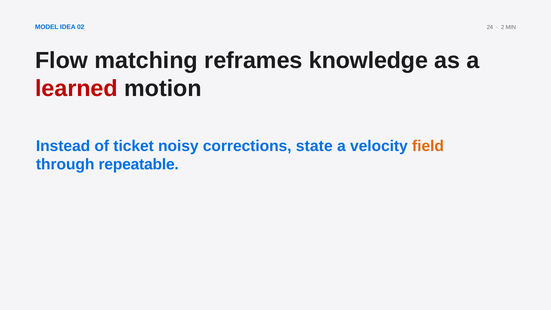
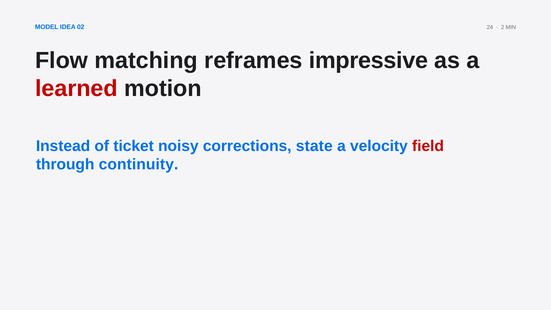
knowledge: knowledge -> impressive
field colour: orange -> red
repeatable: repeatable -> continuity
